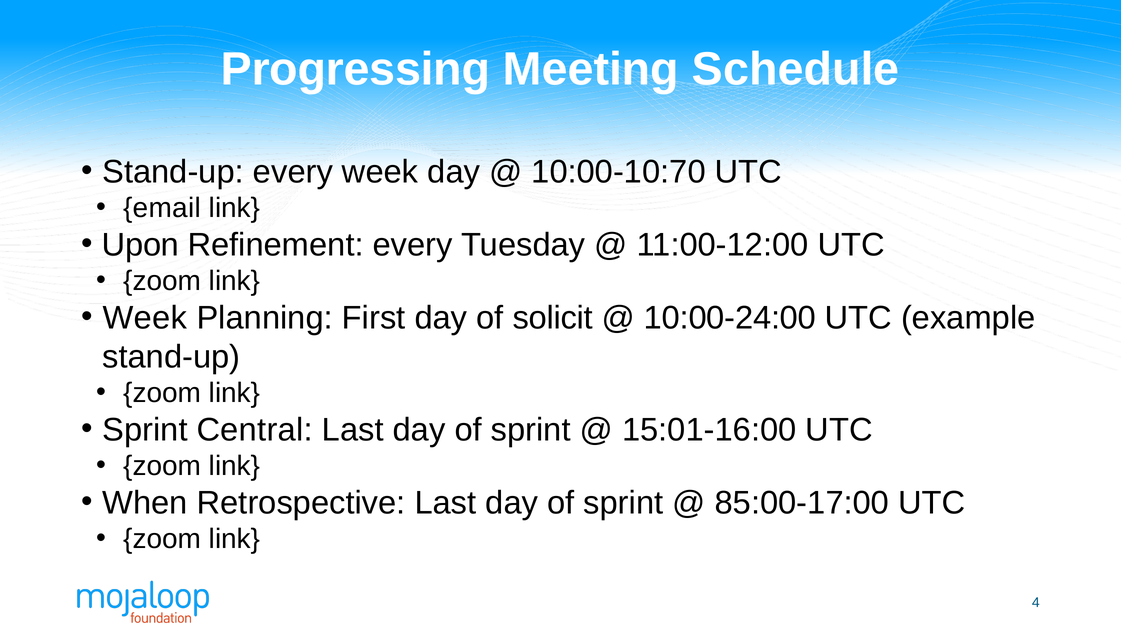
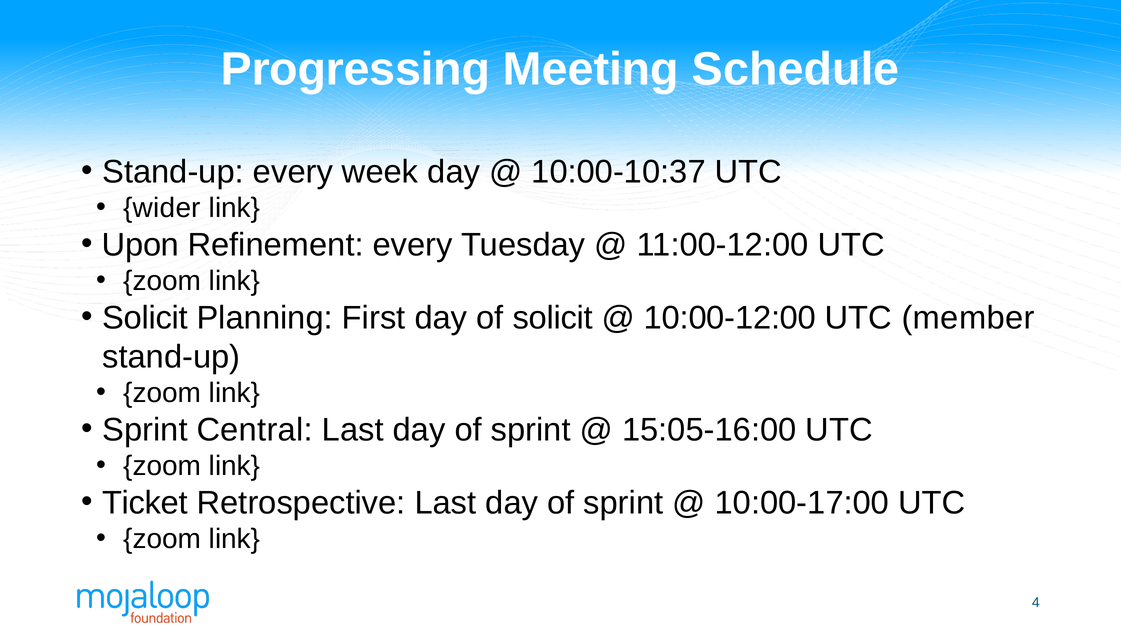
10:00-10:70: 10:00-10:70 -> 10:00-10:37
email: email -> wider
Week at (145, 317): Week -> Solicit
10:00-24:00: 10:00-24:00 -> 10:00-12:00
example: example -> member
15:01-16:00: 15:01-16:00 -> 15:05-16:00
When: When -> Ticket
85:00-17:00: 85:00-17:00 -> 10:00-17:00
